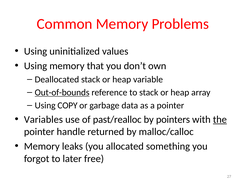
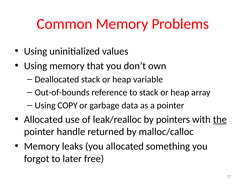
Out-of-bounds underline: present -> none
Variables at (43, 119): Variables -> Allocated
past/realloc: past/realloc -> leak/realloc
